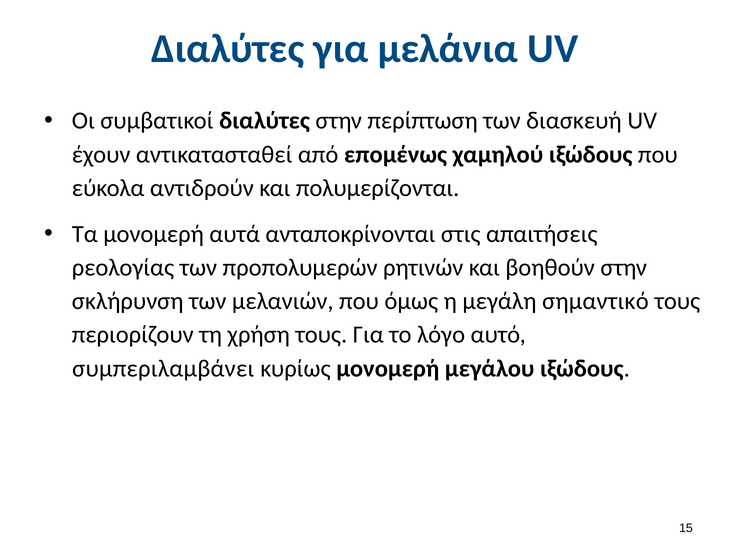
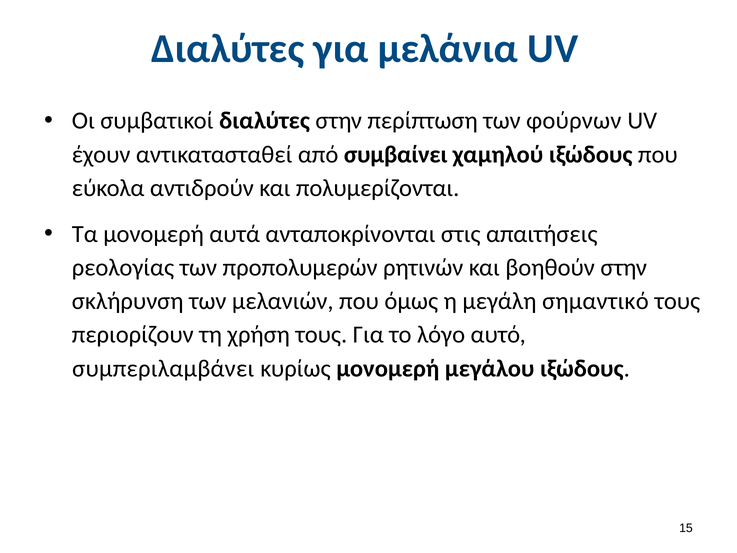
διασκευή: διασκευή -> φούρνων
επομένως: επομένως -> συμβαίνει
